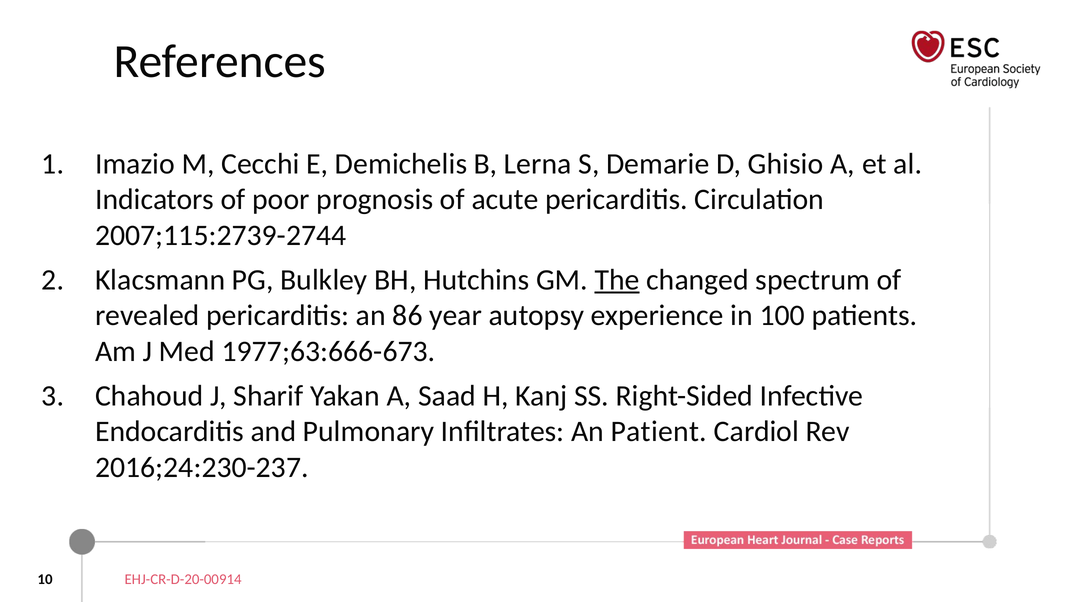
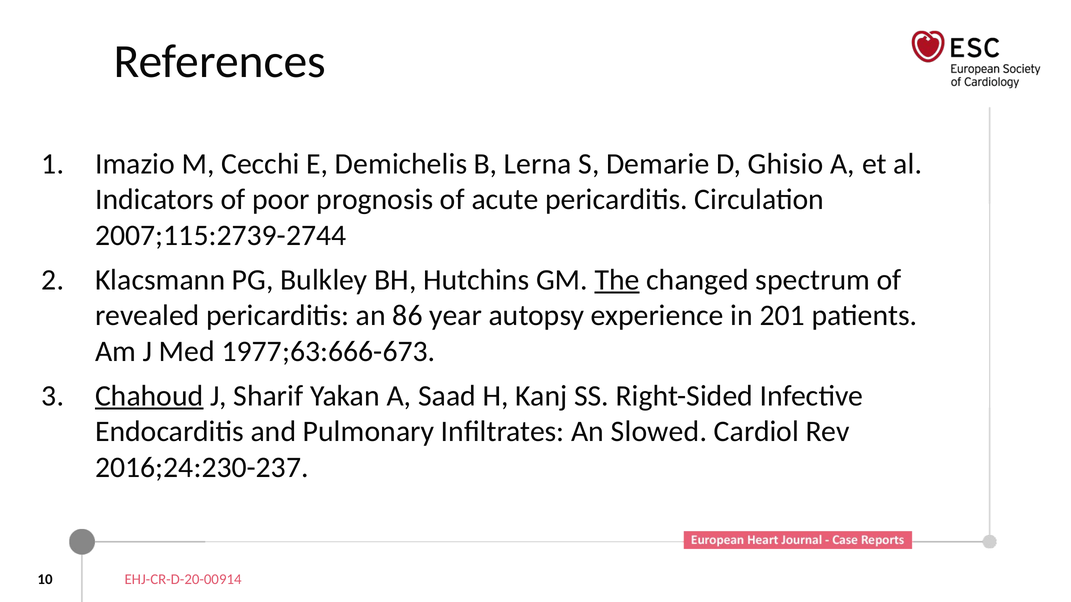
100: 100 -> 201
Chahoud underline: none -> present
Patient: Patient -> Slowed
